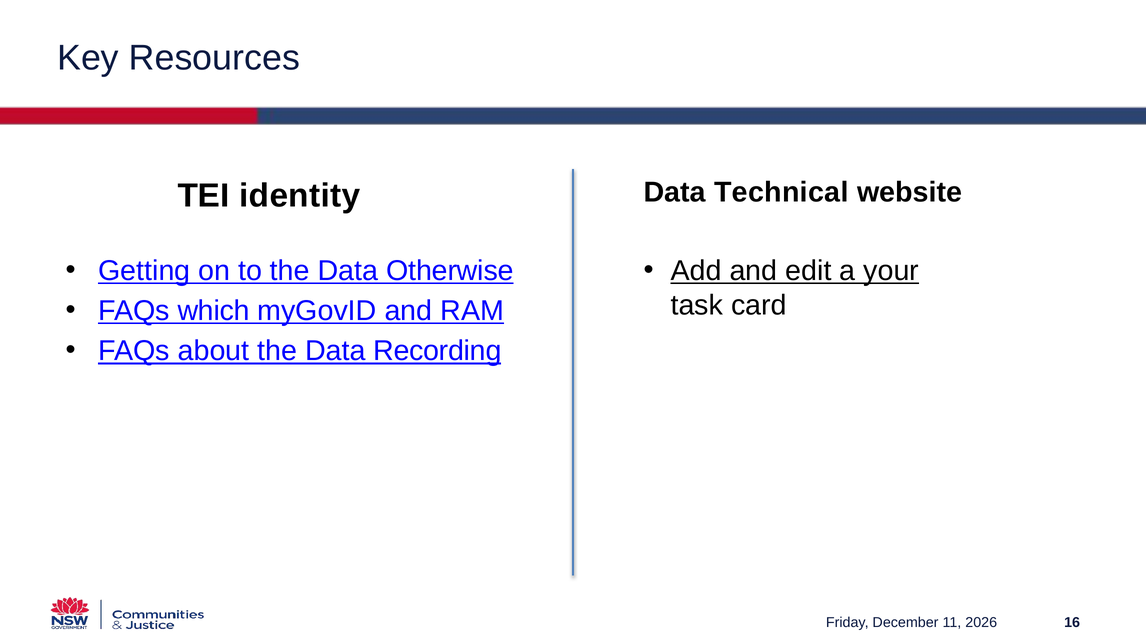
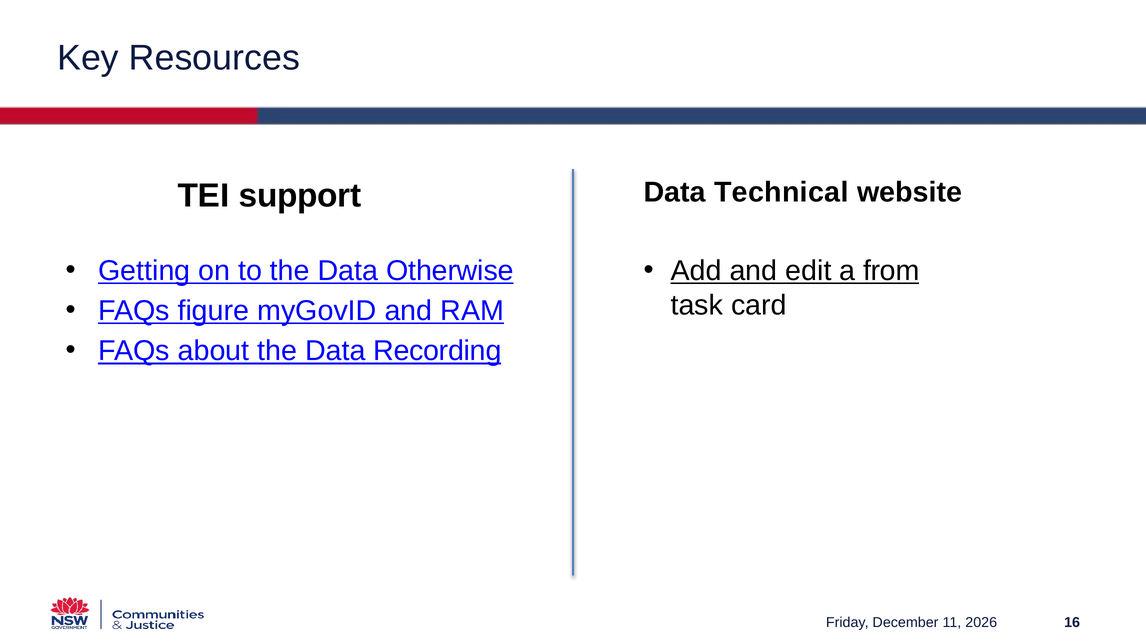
identity: identity -> support
your: your -> from
which: which -> figure
